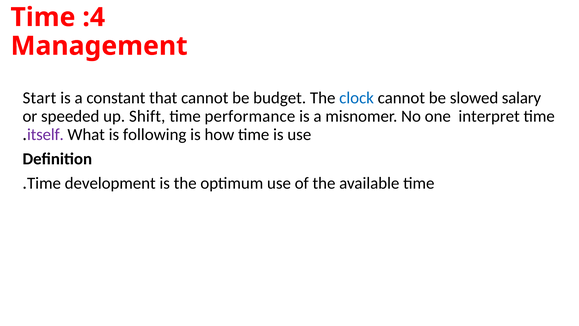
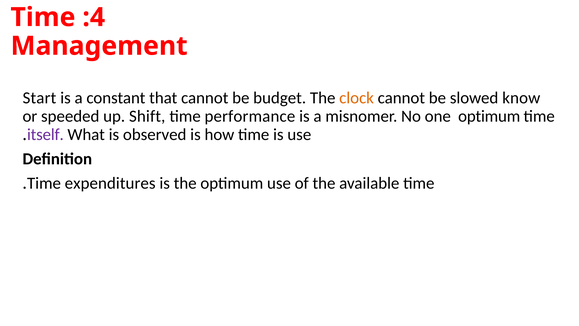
clock colour: blue -> orange
salary: salary -> know
one interpret: interpret -> optimum
following: following -> observed
development: development -> expenditures
